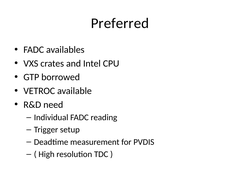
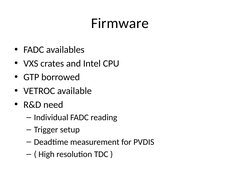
Preferred: Preferred -> Firmware
